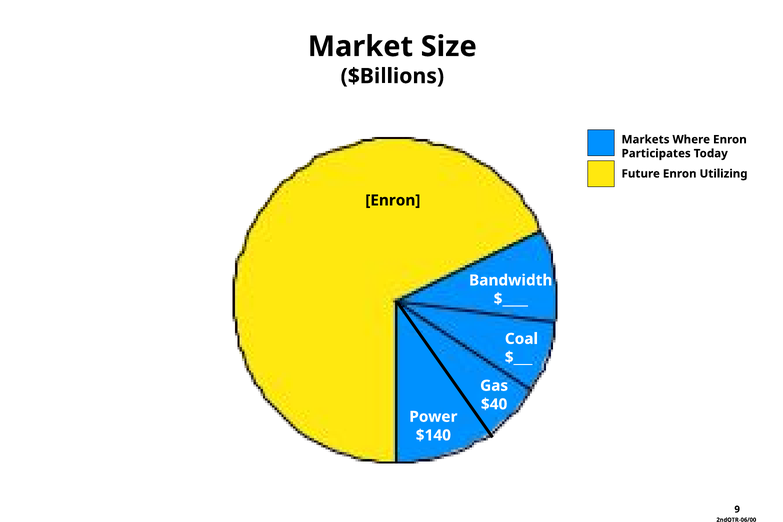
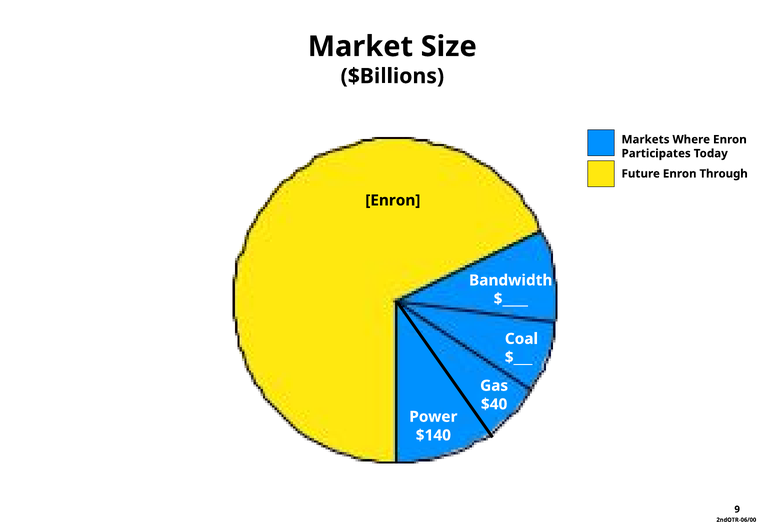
Utilizing: Utilizing -> Through
